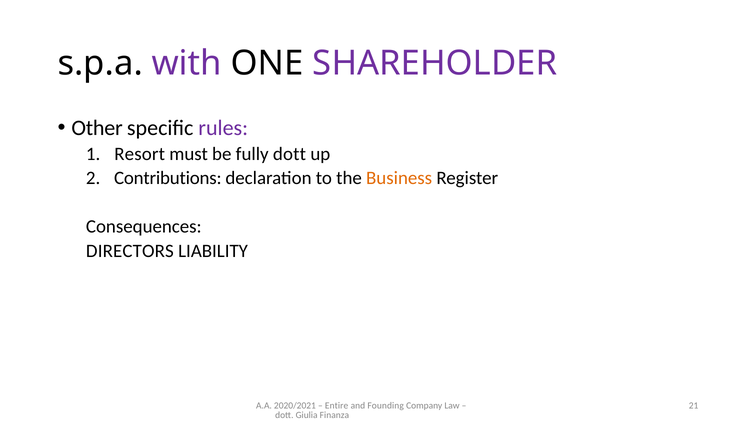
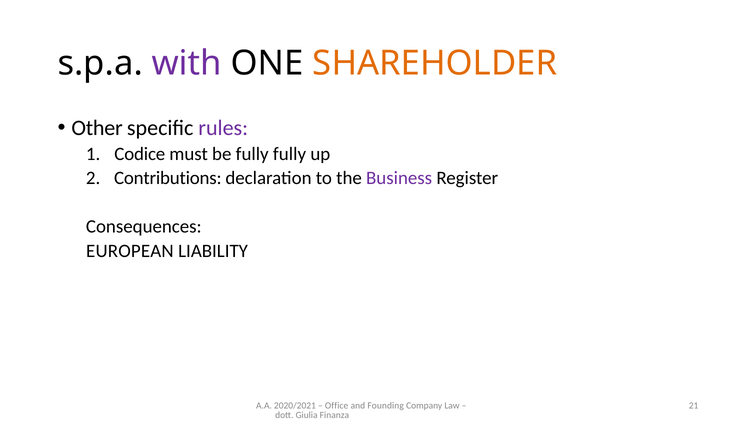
SHAREHOLDER colour: purple -> orange
Resort: Resort -> Codice
fully dott: dott -> fully
Business colour: orange -> purple
DIRECTORS: DIRECTORS -> EUROPEAN
Entire: Entire -> Office
